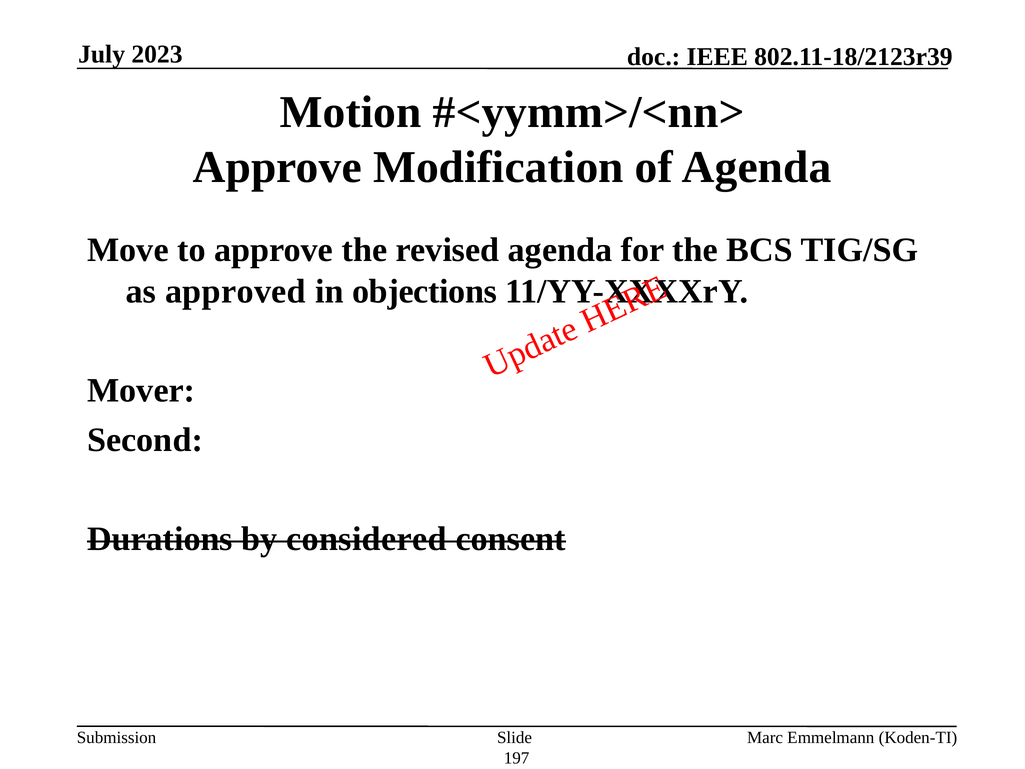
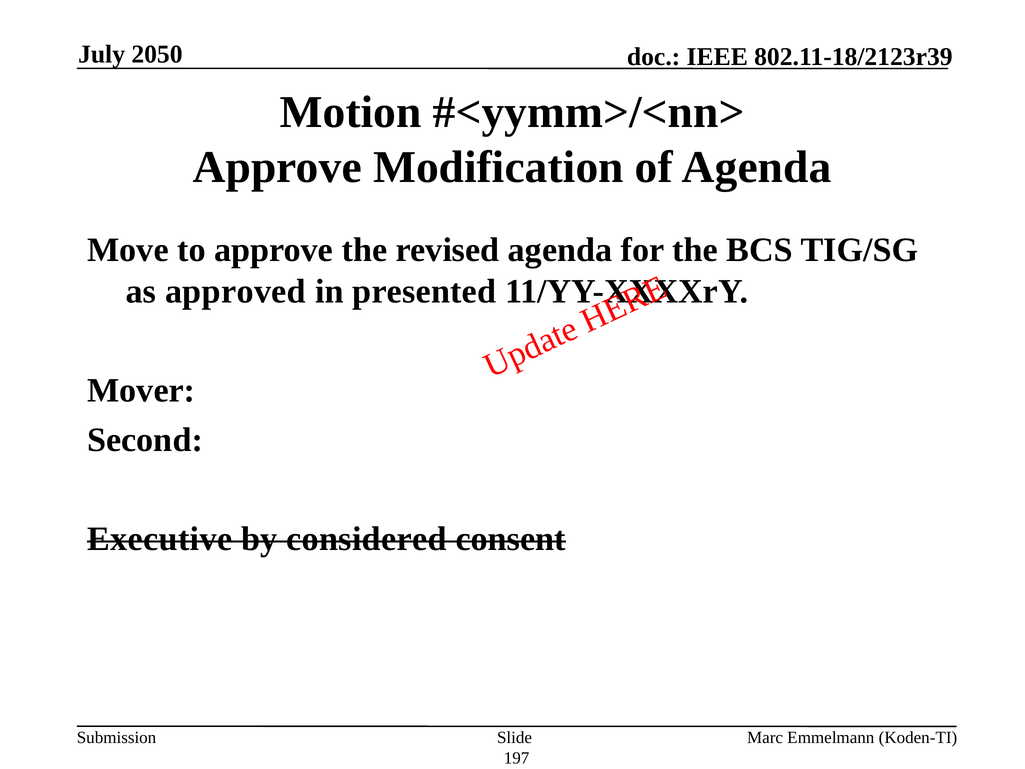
2023: 2023 -> 2050
objections: objections -> presented
Durations: Durations -> Executive
